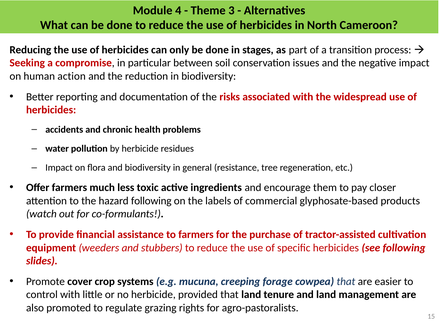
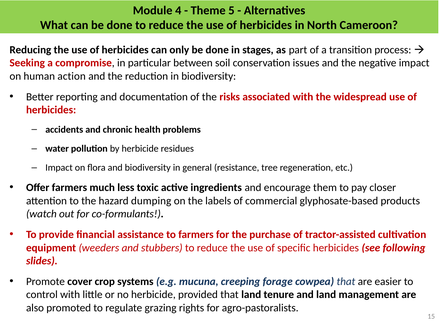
3: 3 -> 5
hazard following: following -> dumping
